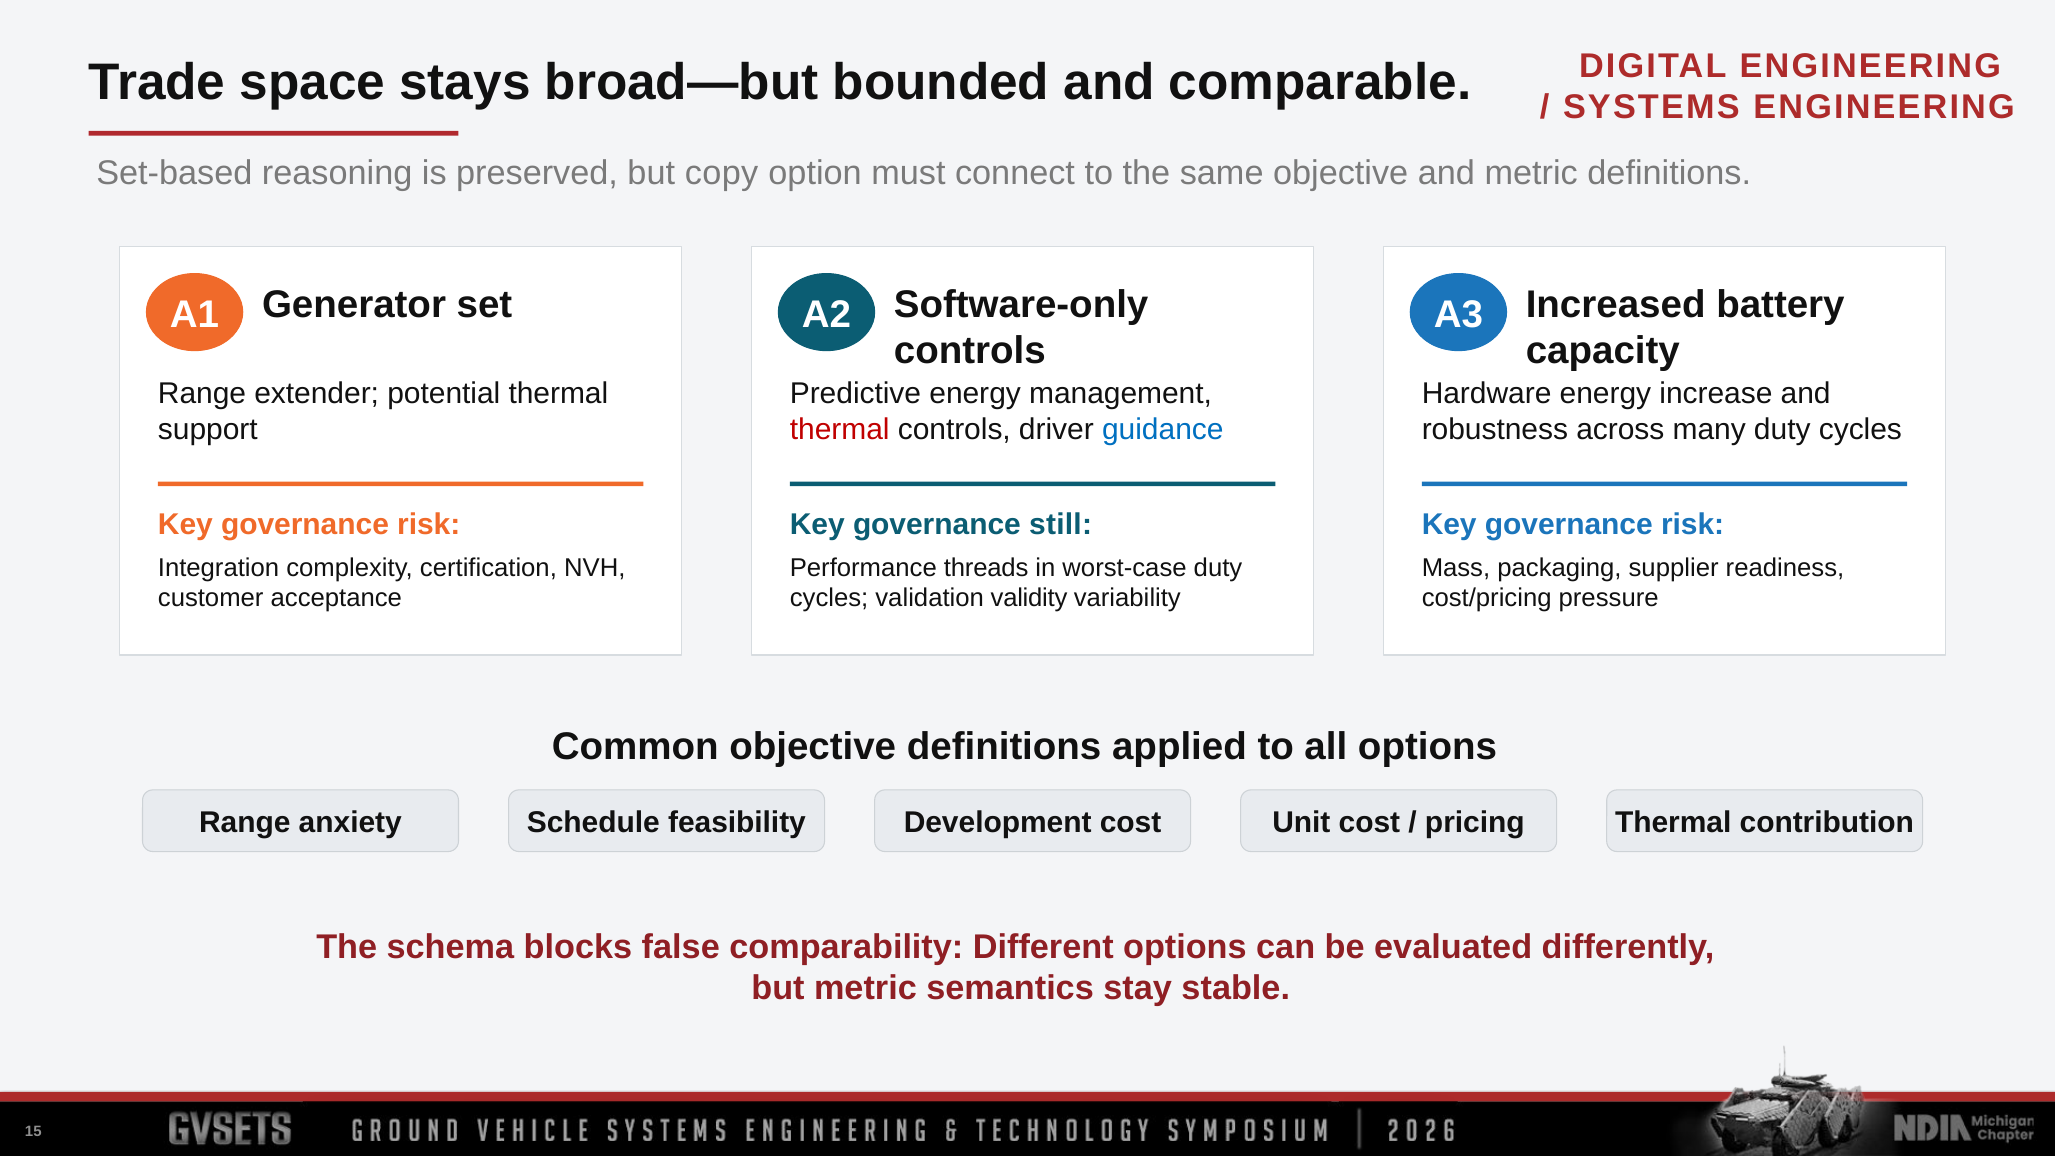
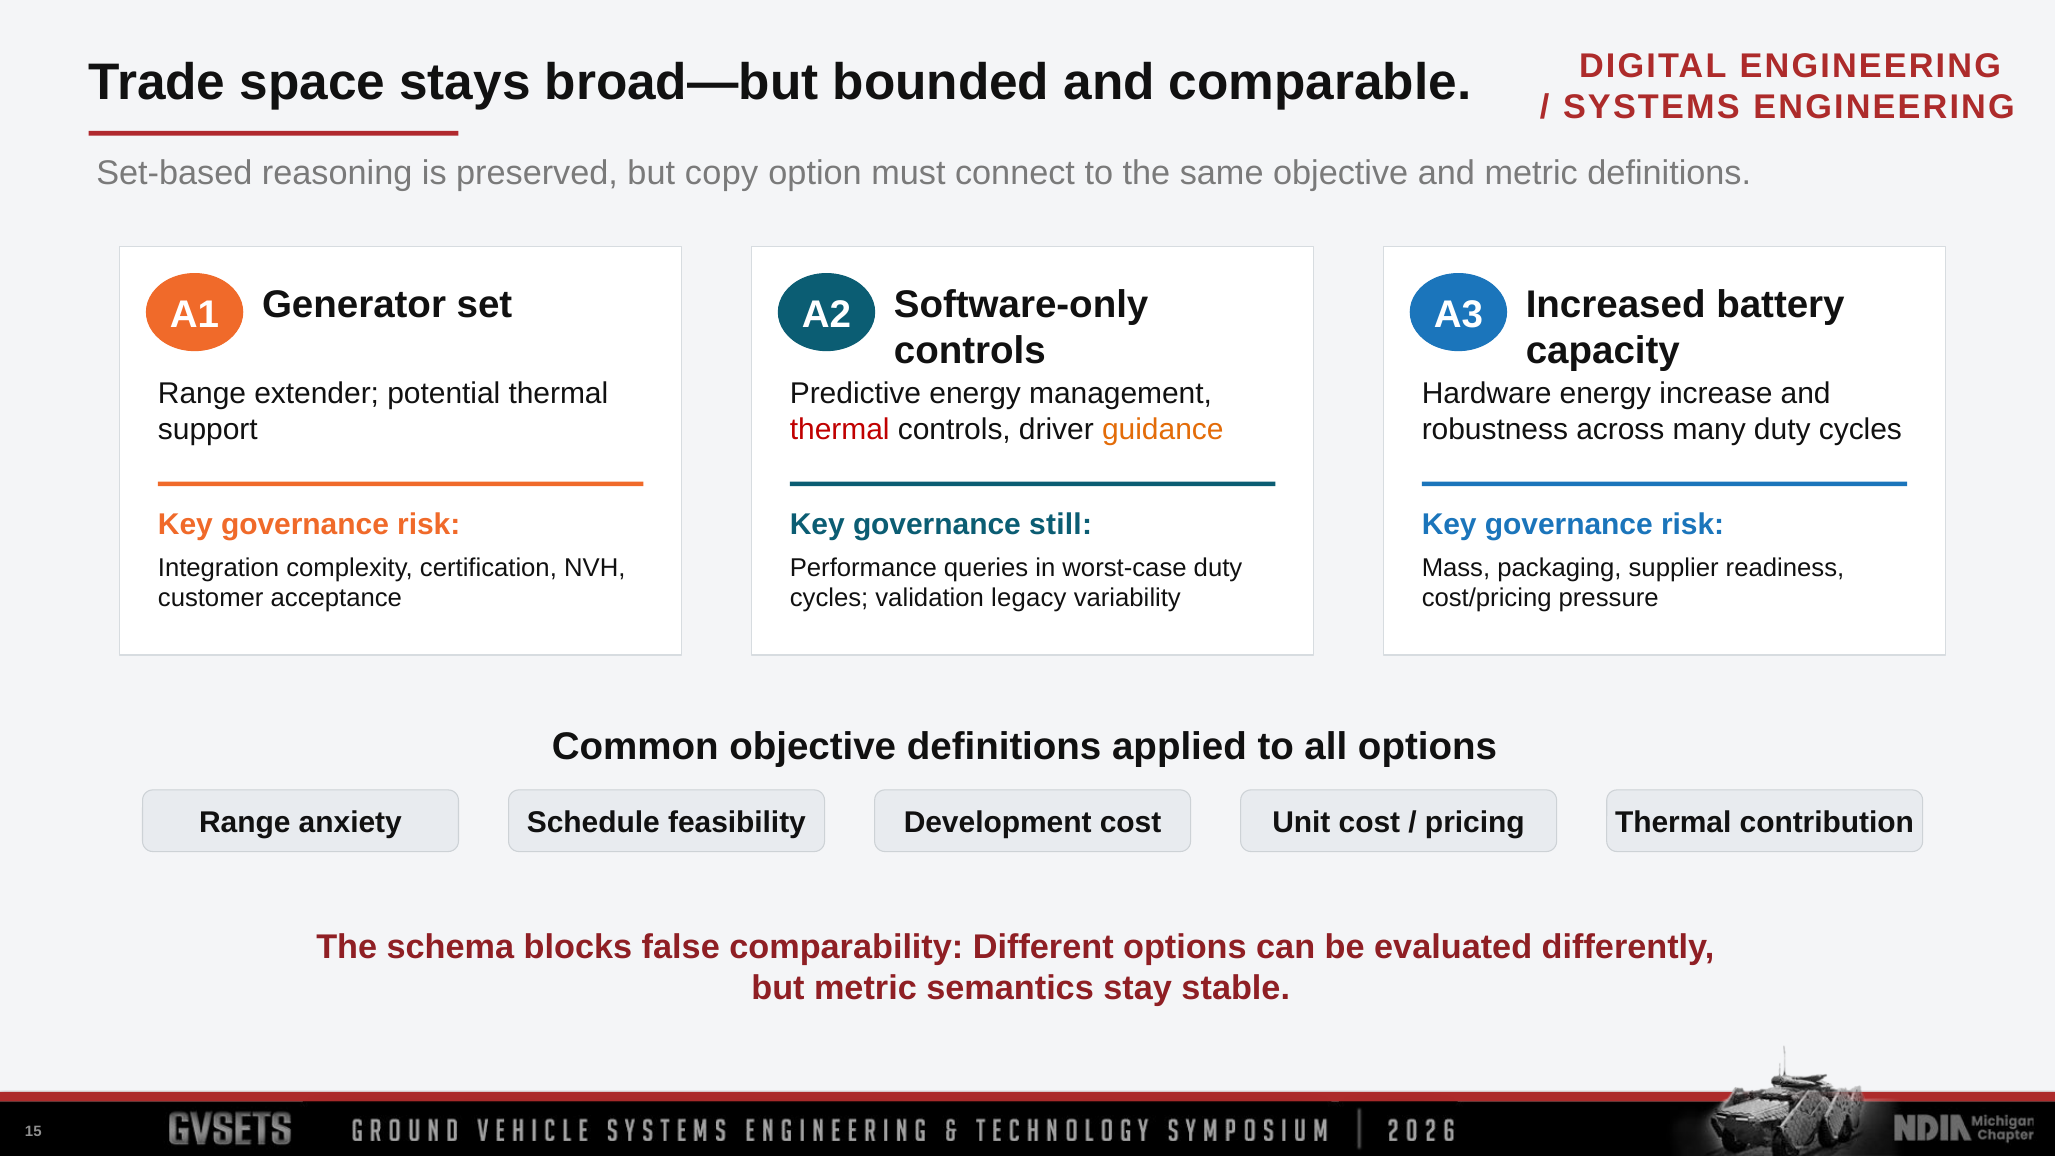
guidance colour: blue -> orange
threads: threads -> queries
validity: validity -> legacy
